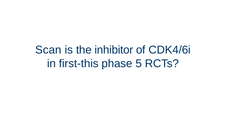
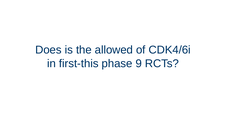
Scan: Scan -> Does
inhibitor: inhibitor -> allowed
5: 5 -> 9
